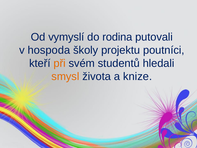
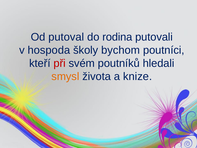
vymyslí: vymyslí -> putoval
projektu: projektu -> bychom
při colour: orange -> red
studentů: studentů -> poutníků
